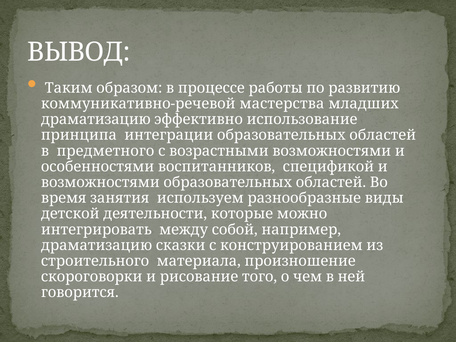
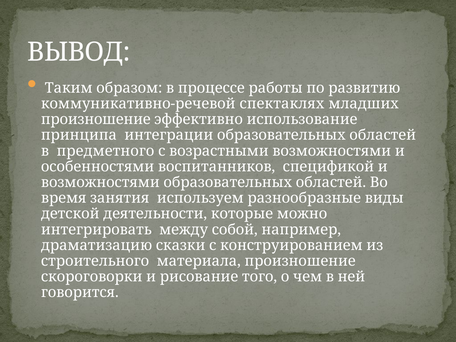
мастерства: мастерства -> спектаклях
драматизацию at (96, 119): драматизацию -> произношение
